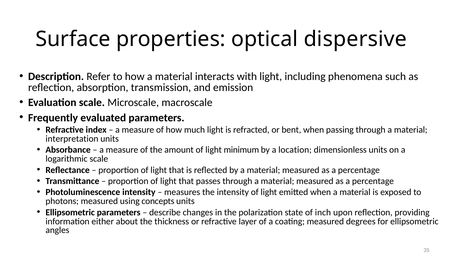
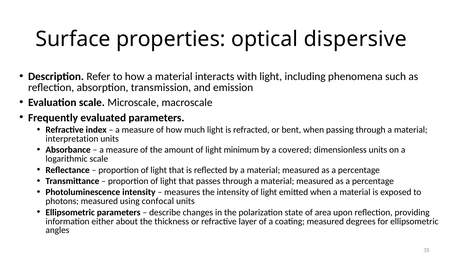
location: location -> covered
concepts: concepts -> confocal
inch: inch -> area
